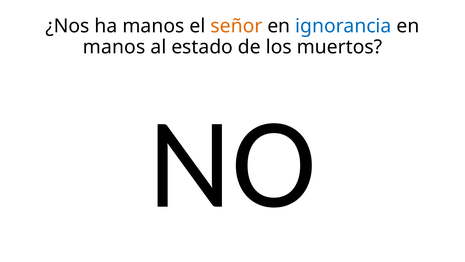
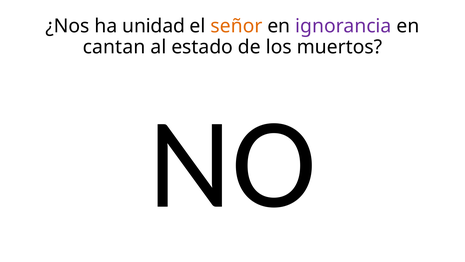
ha manos: manos -> unidad
ignorancia colour: blue -> purple
manos at (114, 47): manos -> cantan
